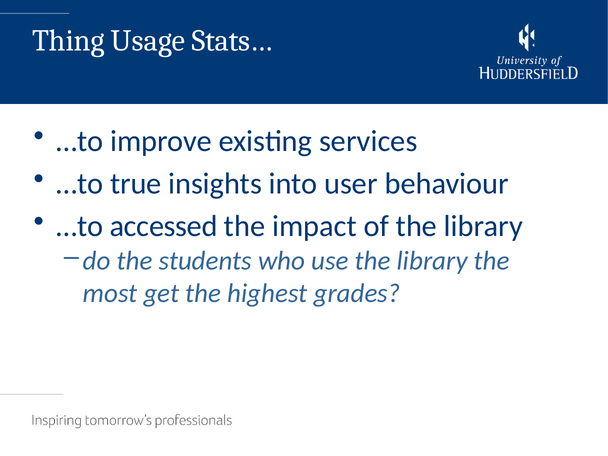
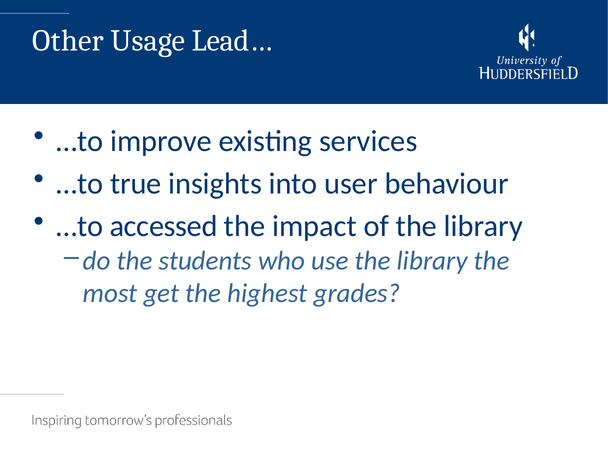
Thing: Thing -> Other
Stats…: Stats… -> Lead…
